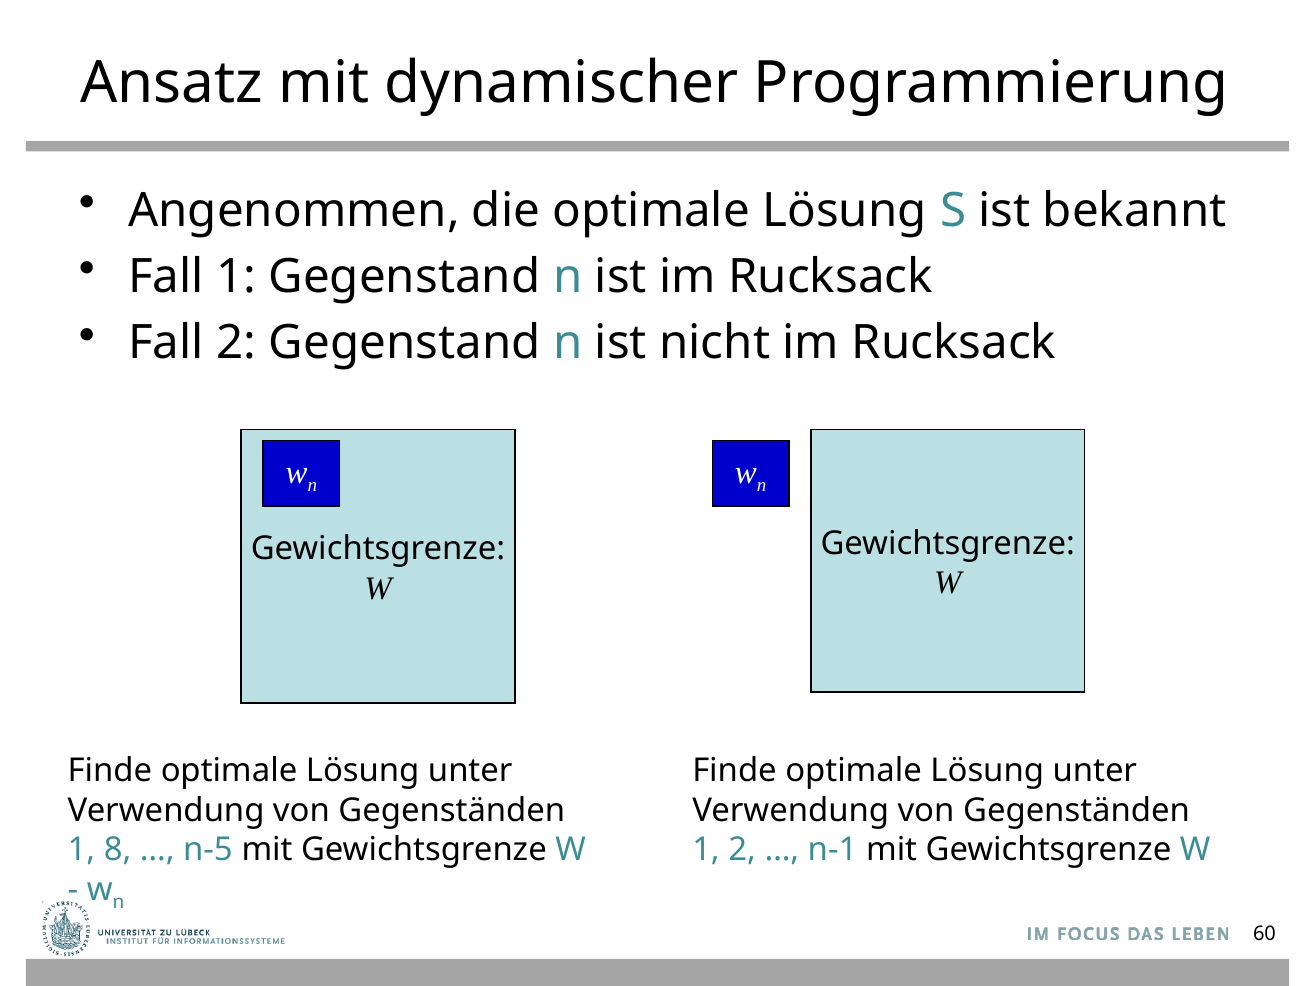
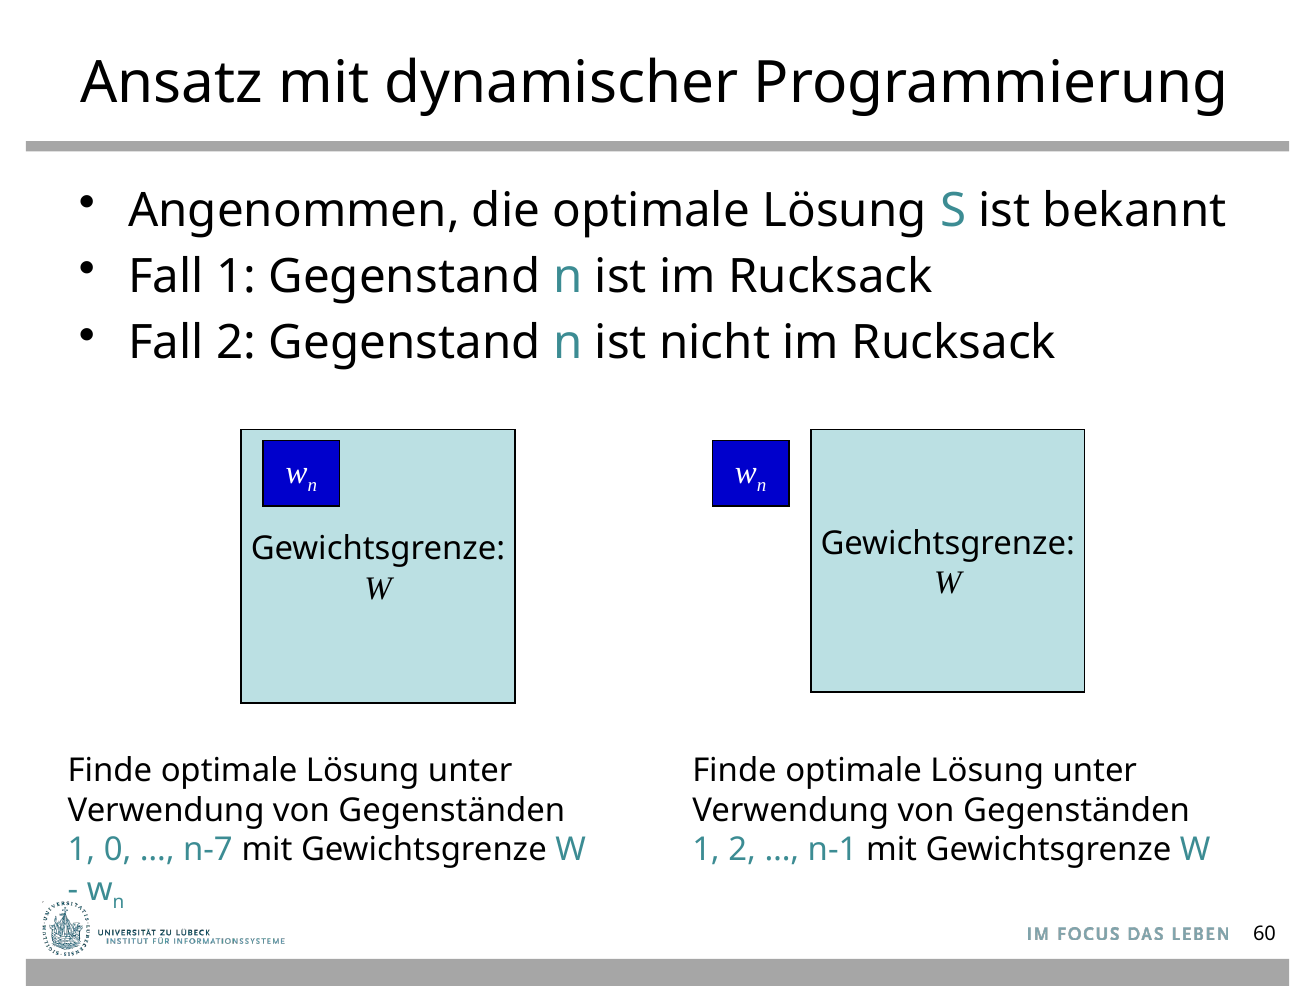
8: 8 -> 0
n-5: n-5 -> n-7
